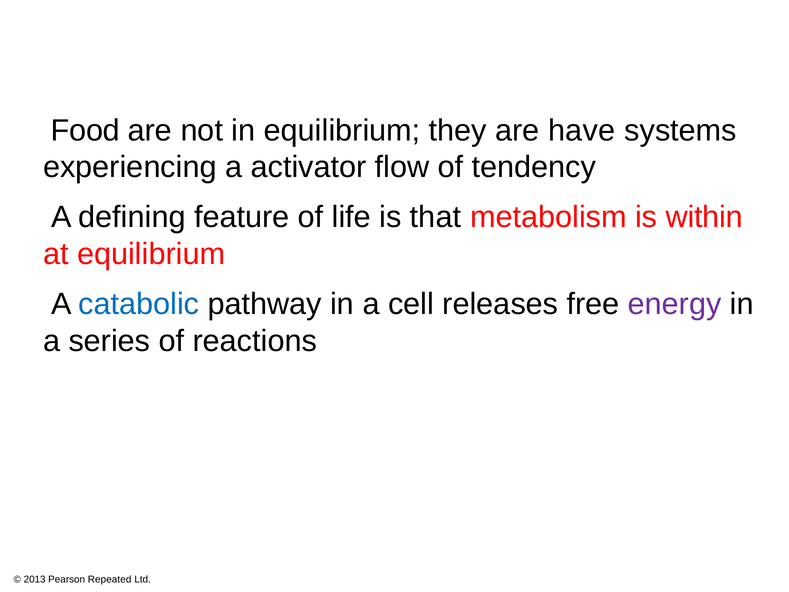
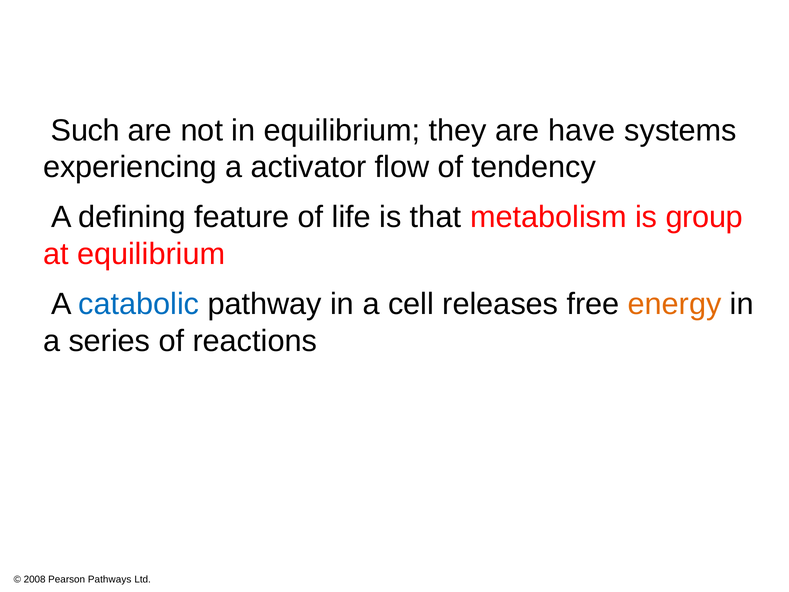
Food: Food -> Such
within: within -> group
energy colour: purple -> orange
2013: 2013 -> 2008
Repeated: Repeated -> Pathways
